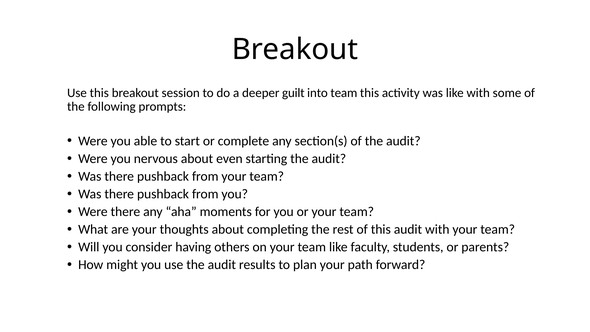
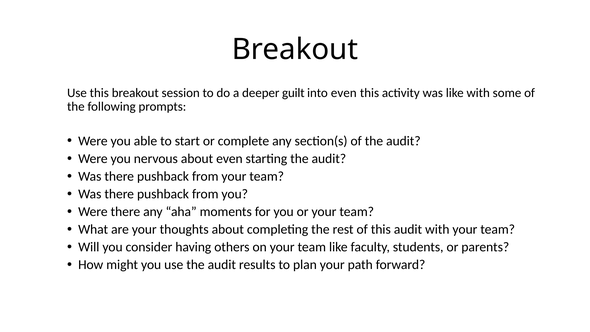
into team: team -> even
